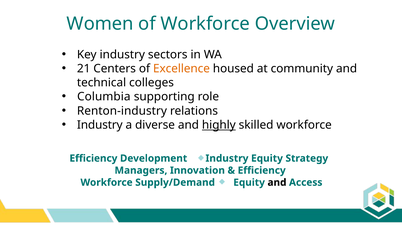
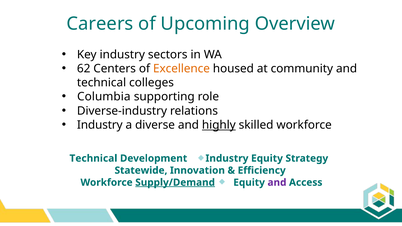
Women: Women -> Careers
of Workforce: Workforce -> Upcoming
21: 21 -> 62
Renton-industry: Renton-industry -> Diverse-industry
Efficiency at (93, 158): Efficiency -> Technical
Managers: Managers -> Statewide
Supply/Demand underline: none -> present
and at (277, 183) colour: black -> purple
